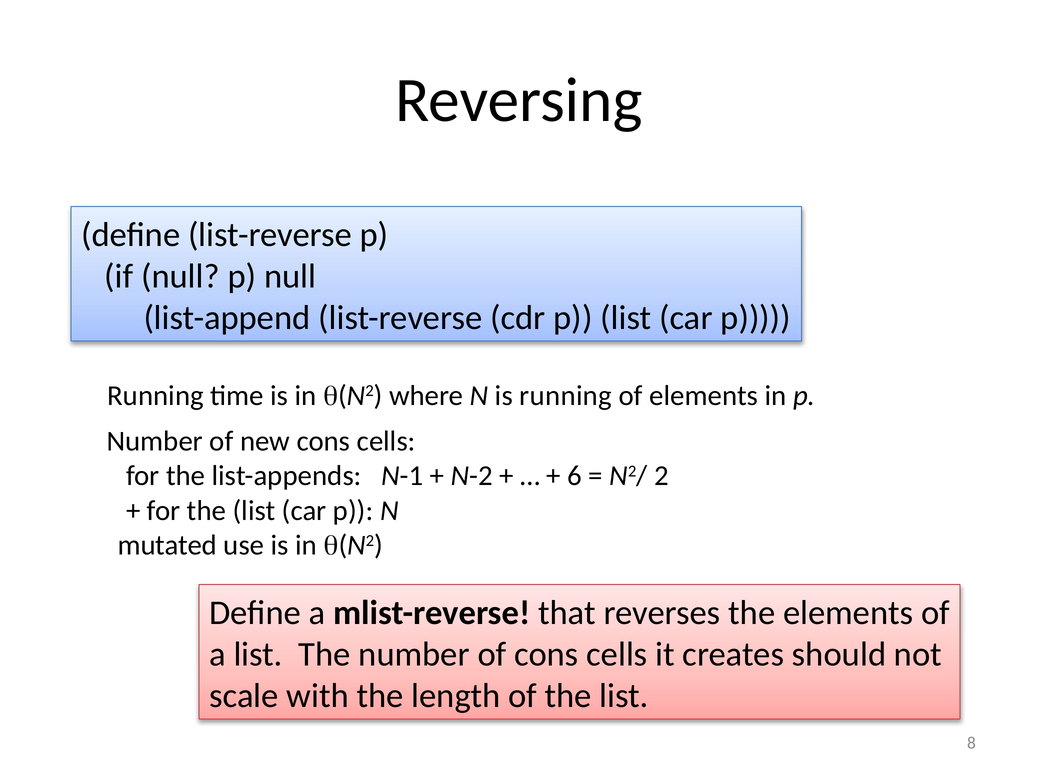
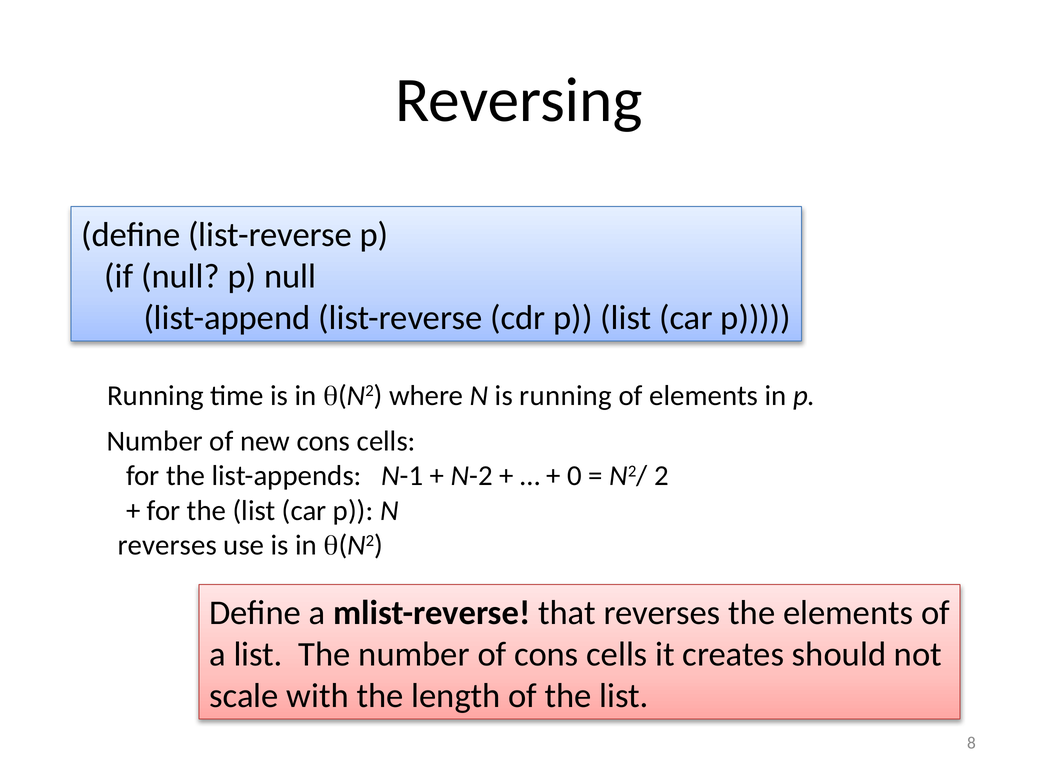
6: 6 -> 0
mutated at (167, 545): mutated -> reverses
